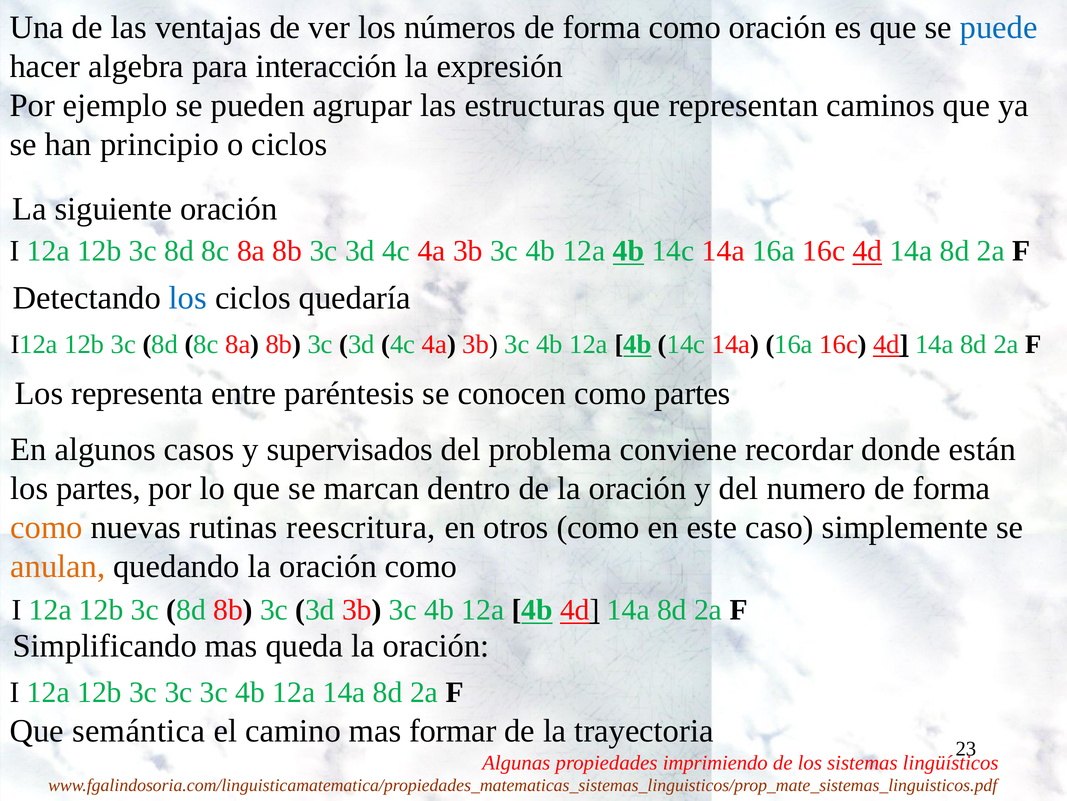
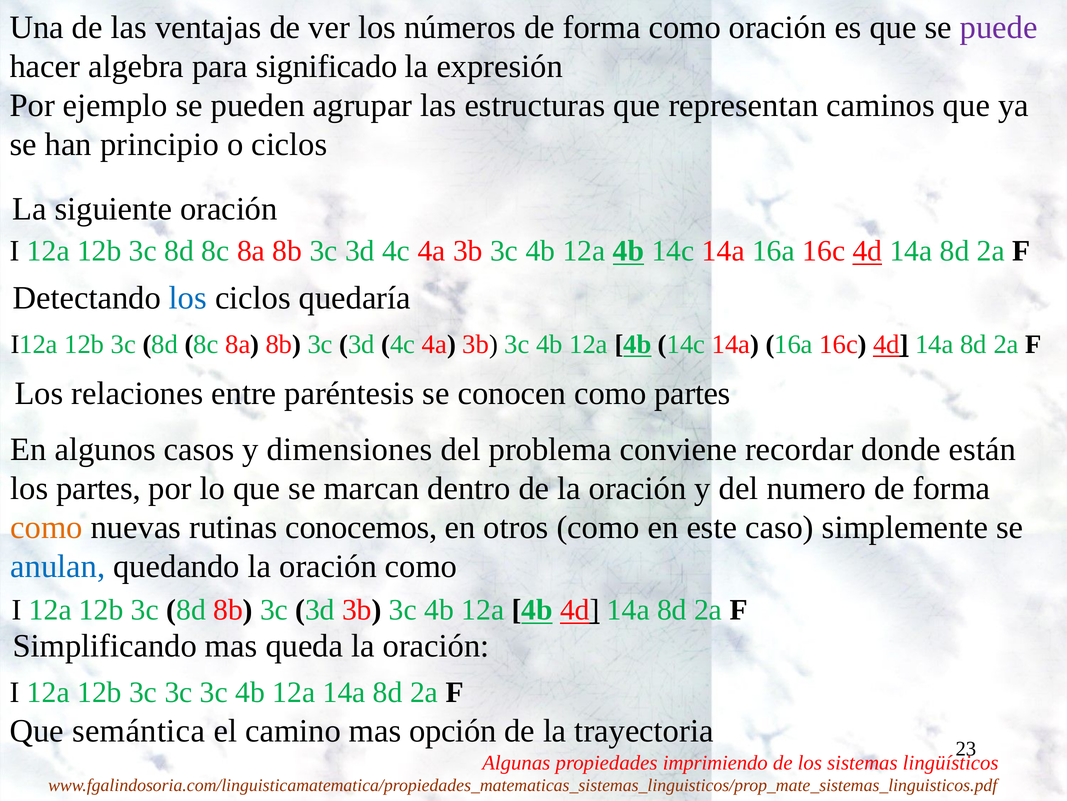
puede colour: blue -> purple
interacción: interacción -> significado
representa: representa -> relaciones
supervisados: supervisados -> dimensiones
reescritura: reescritura -> conocemos
anulan colour: orange -> blue
formar: formar -> opción
